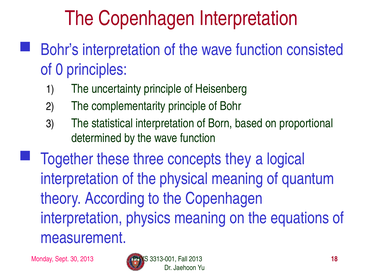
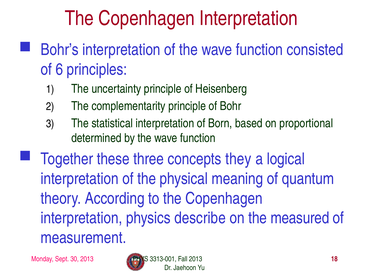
0: 0 -> 6
physics meaning: meaning -> describe
equations: equations -> measured
